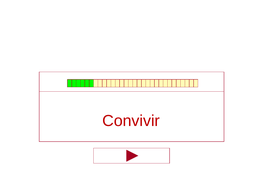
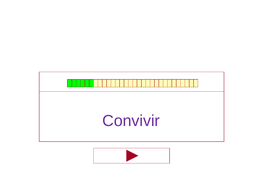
Convivir colour: red -> purple
